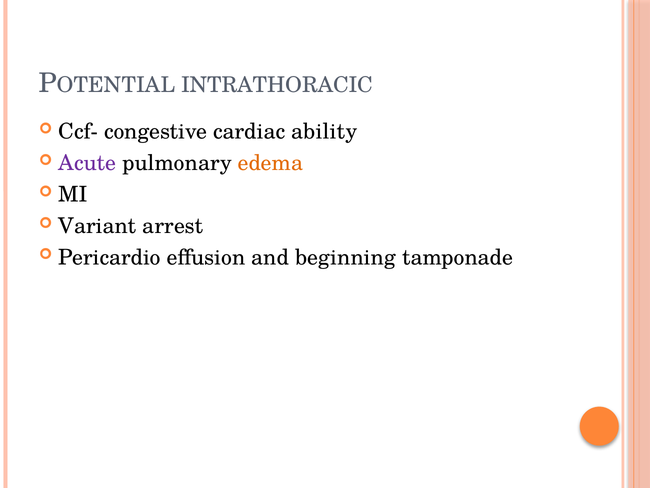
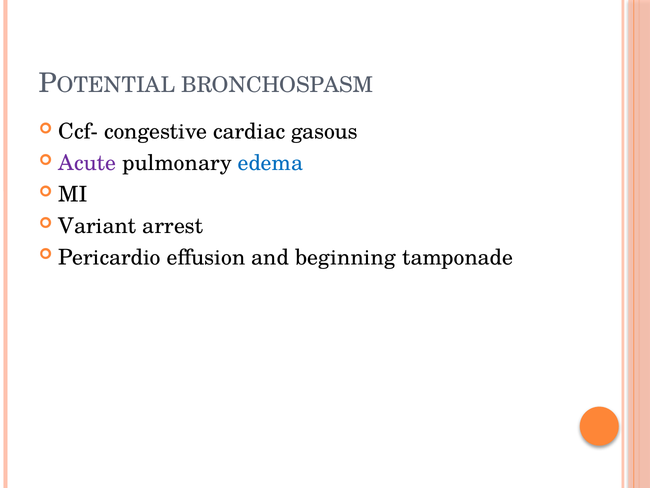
INTRATHORACIC: INTRATHORACIC -> BRONCHOSPASM
ability: ability -> gasous
edema colour: orange -> blue
